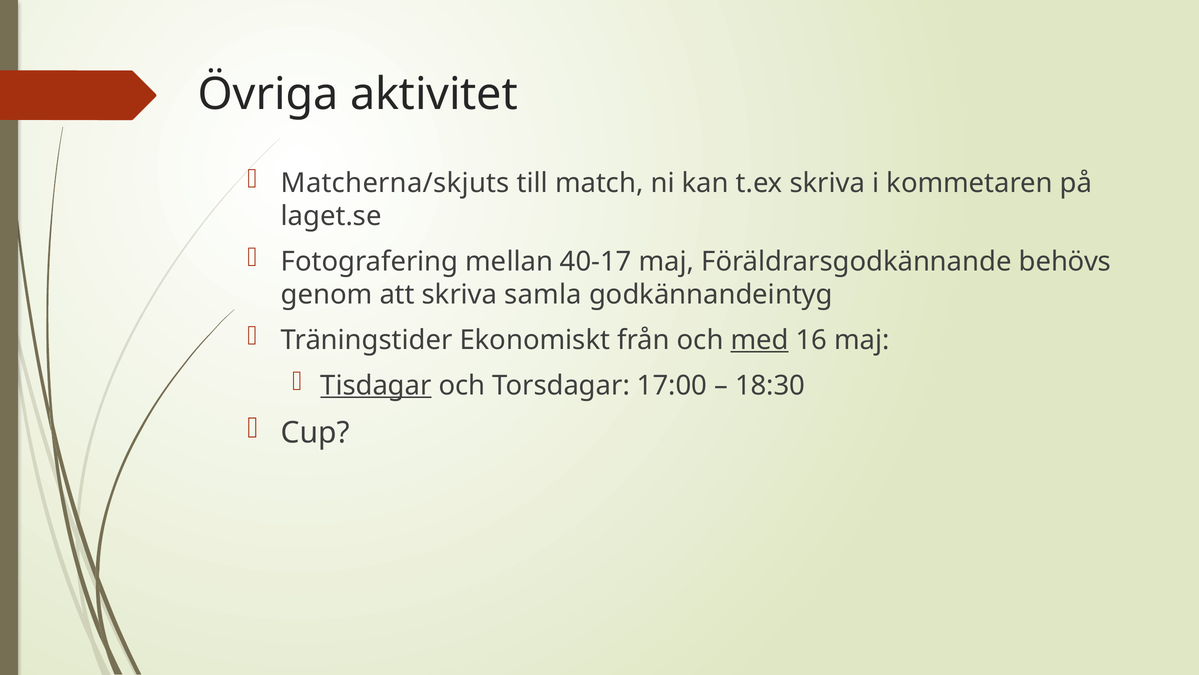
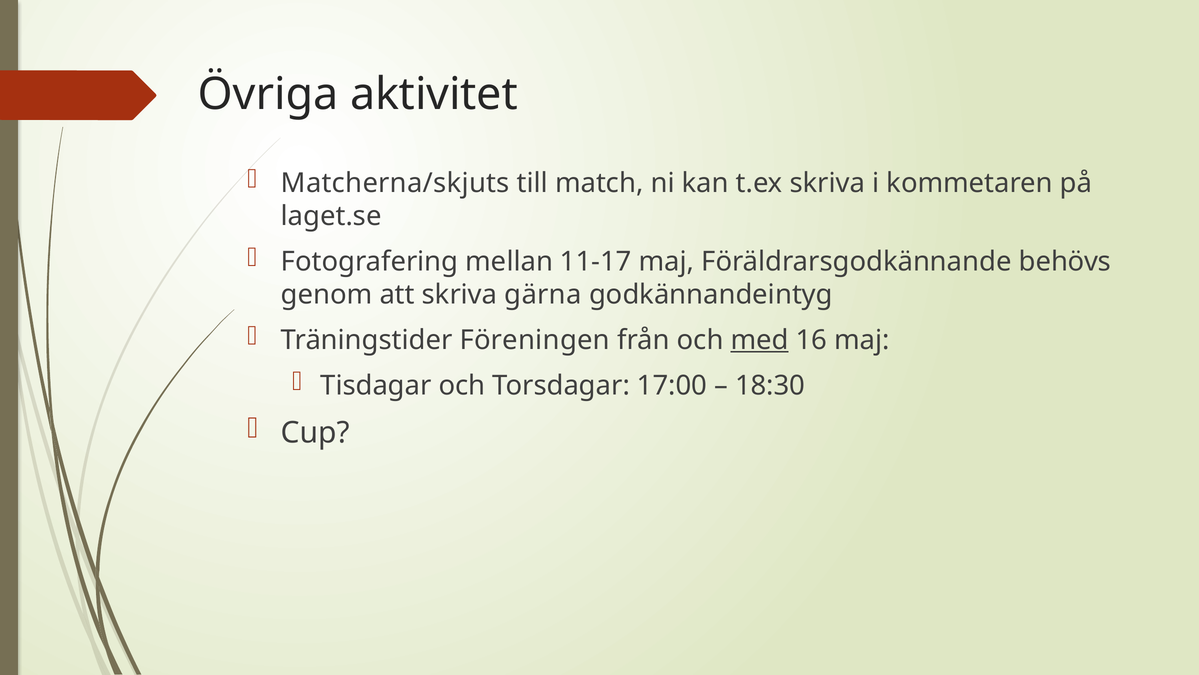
40-17: 40-17 -> 11-17
samla: samla -> gärna
Ekonomiskt: Ekonomiskt -> Föreningen
Tisdagar underline: present -> none
